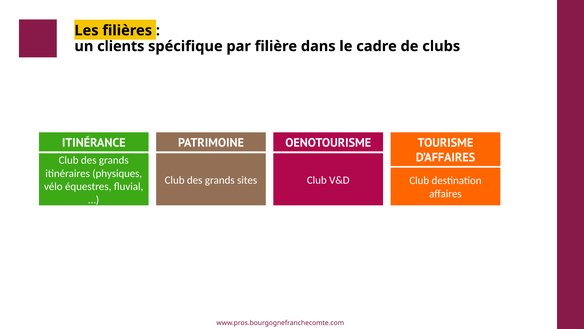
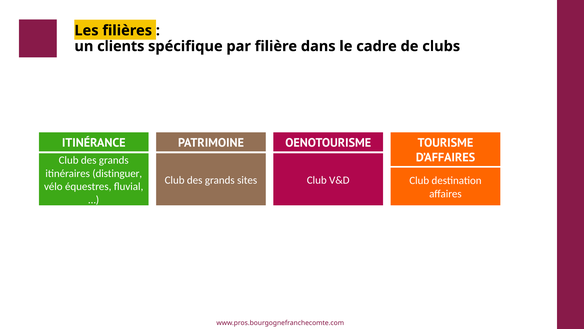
physiques: physiques -> distinguer
